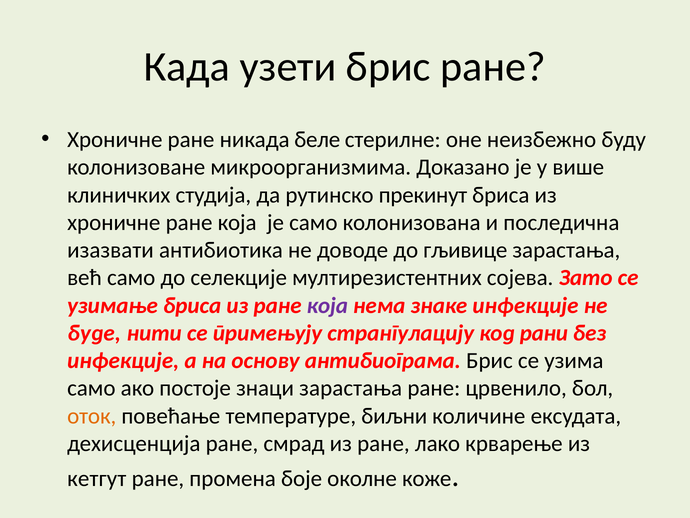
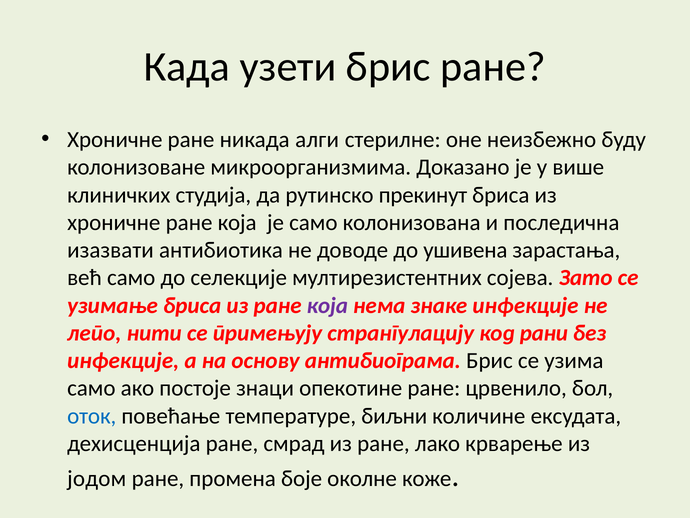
беле: беле -> алги
гљивице: гљивице -> ушивена
буде: буде -> лепо
знаци зарастања: зарастања -> опекотине
оток colour: orange -> blue
кетгут: кетгут -> јодом
